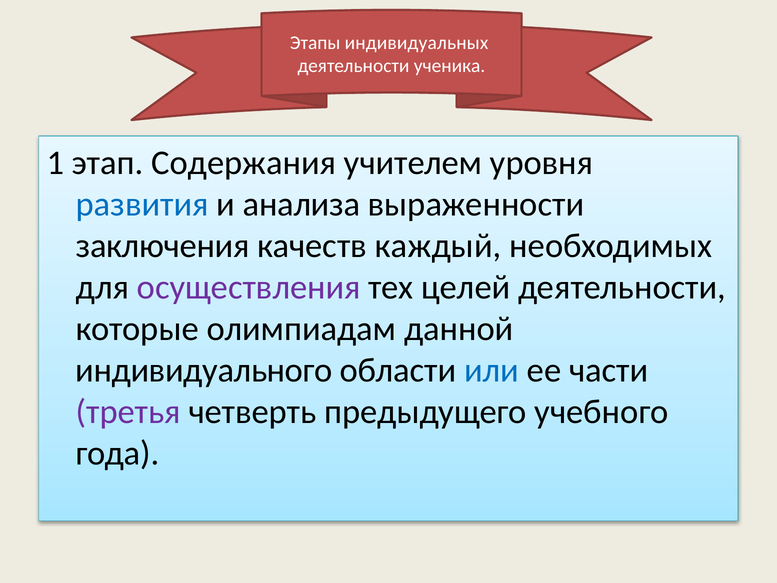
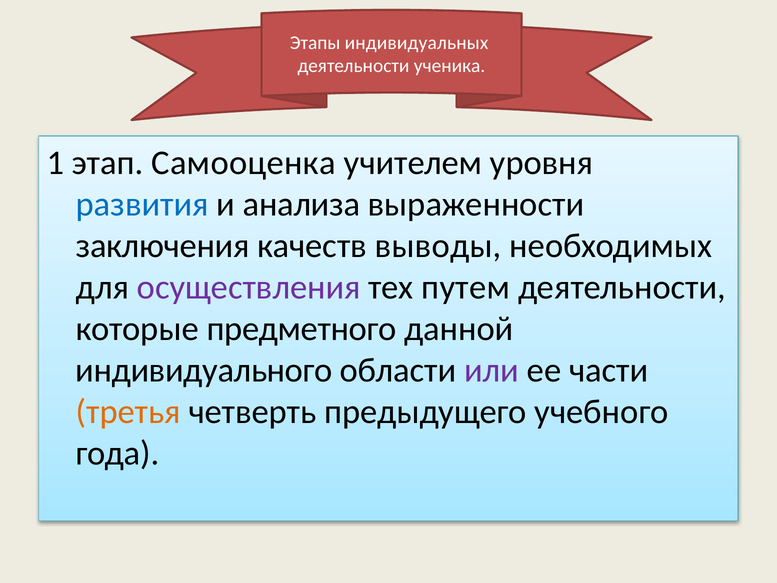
Содержания: Содержания -> Самооценка
каждый: каждый -> выводы
целей: целей -> путем
олимпиадам: олимпиадам -> предметного
или colour: blue -> purple
третья colour: purple -> orange
